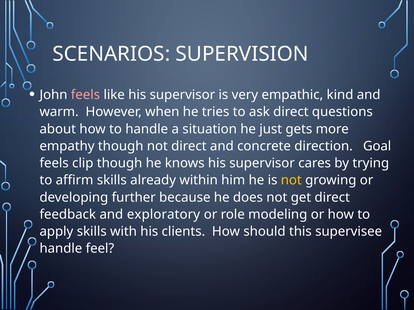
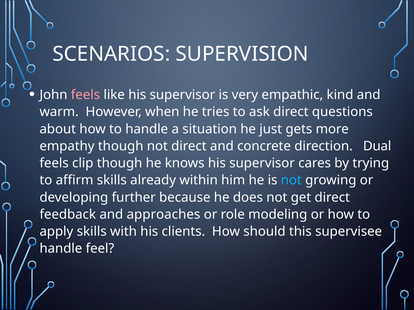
Goal: Goal -> Dual
not at (291, 181) colour: yellow -> light blue
exploratory: exploratory -> approaches
